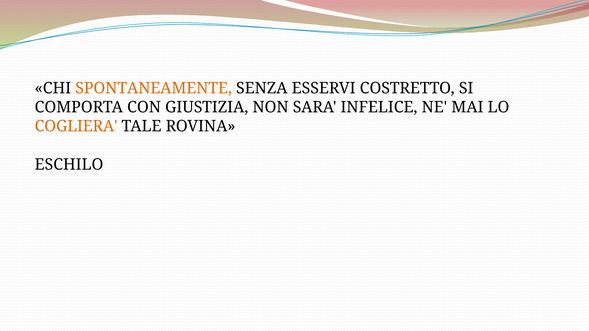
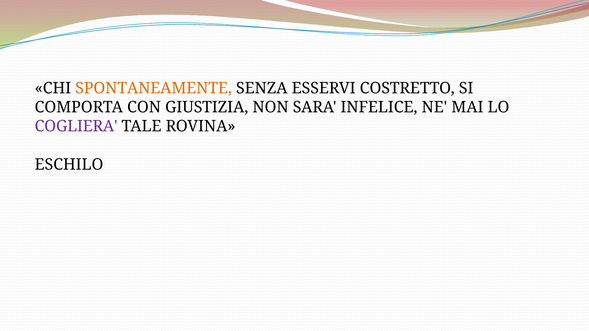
COGLIERA colour: orange -> purple
